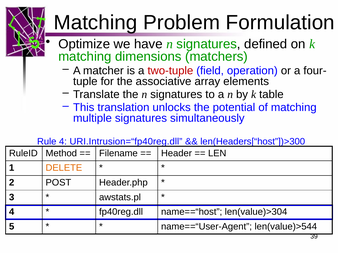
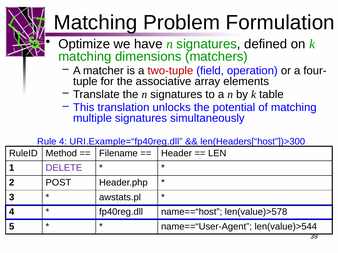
URI.Intrusion=“fp40reg.dll: URI.Intrusion=“fp40reg.dll -> URI.Example=“fp40reg.dll
DELETE colour: orange -> purple
len(value)>304: len(value)>304 -> len(value)>578
